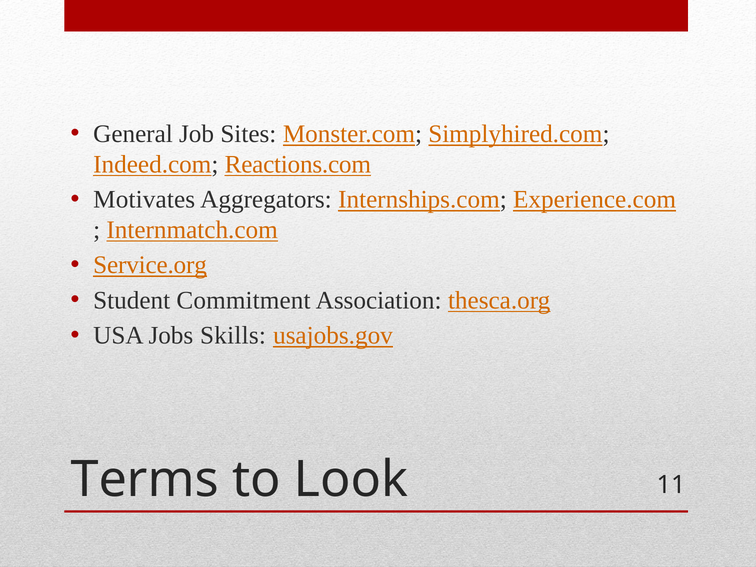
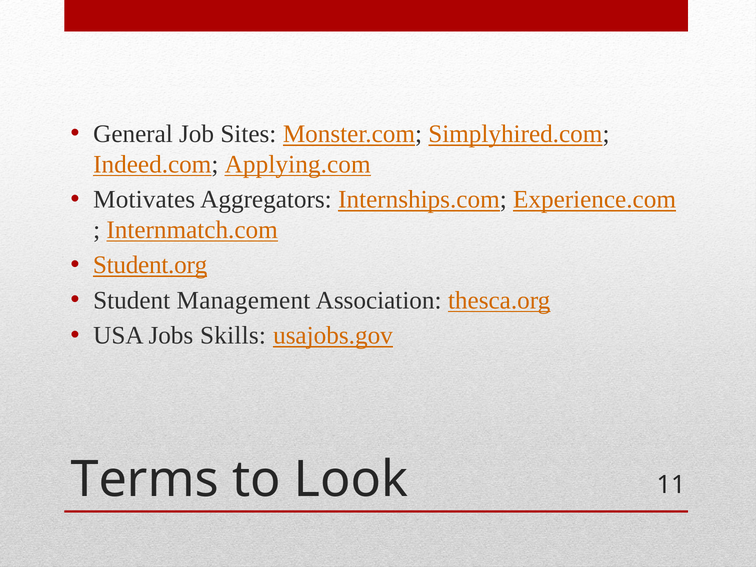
Reactions.com: Reactions.com -> Applying.com
Service.org: Service.org -> Student.org
Commitment: Commitment -> Management
